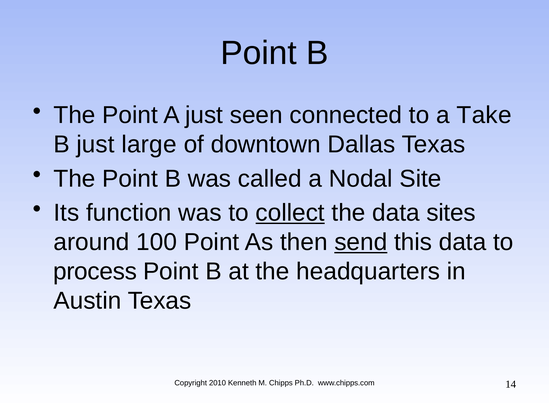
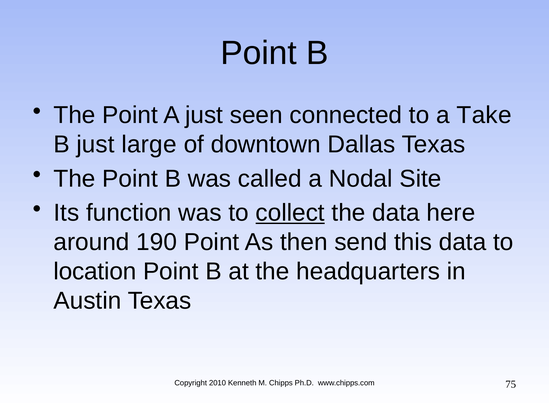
sites: sites -> here
100: 100 -> 190
send underline: present -> none
process: process -> location
14: 14 -> 75
